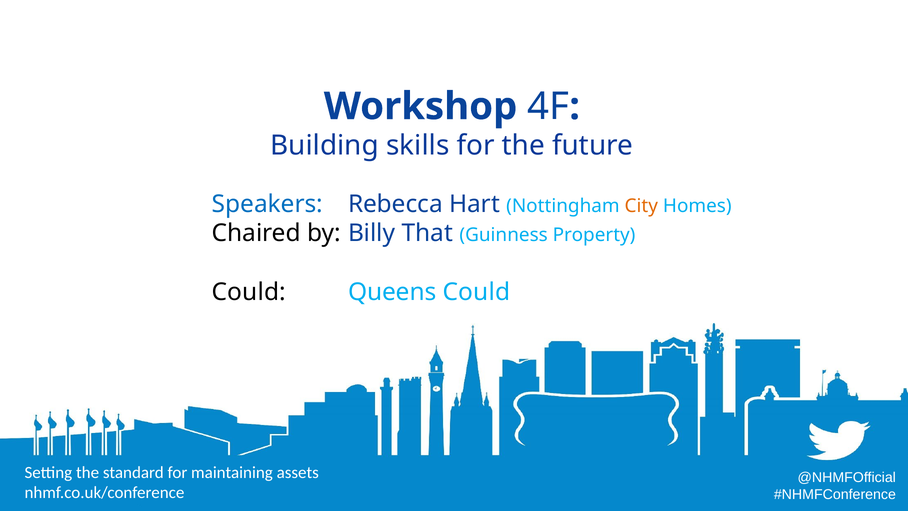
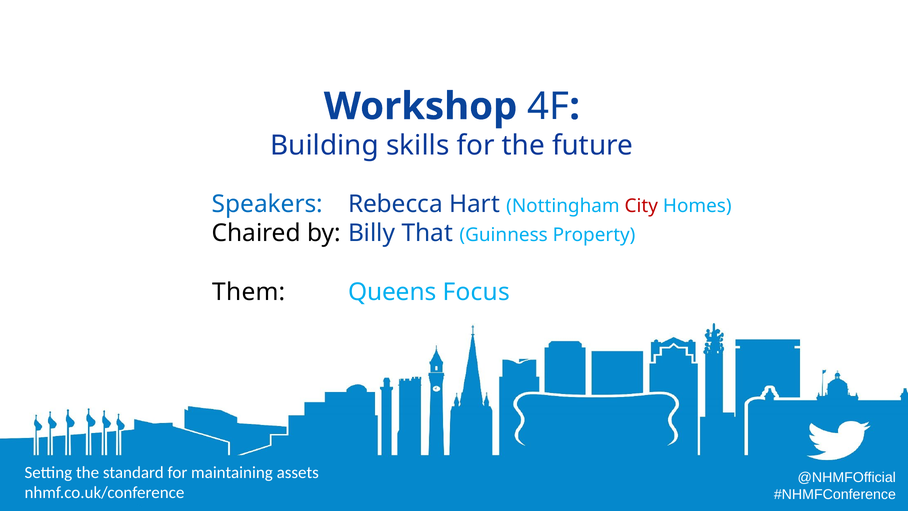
City colour: orange -> red
Could at (249, 292): Could -> Them
Queens Could: Could -> Focus
